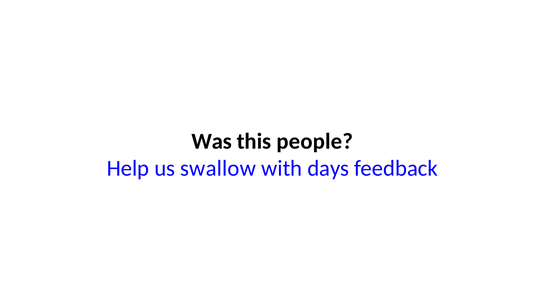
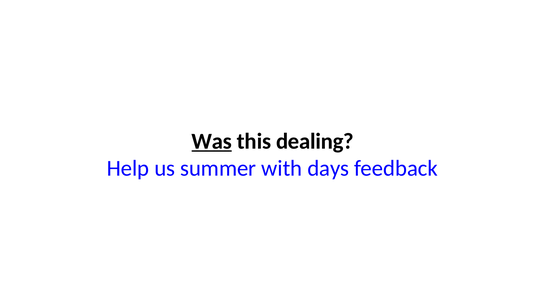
Was underline: none -> present
people: people -> dealing
swallow: swallow -> summer
